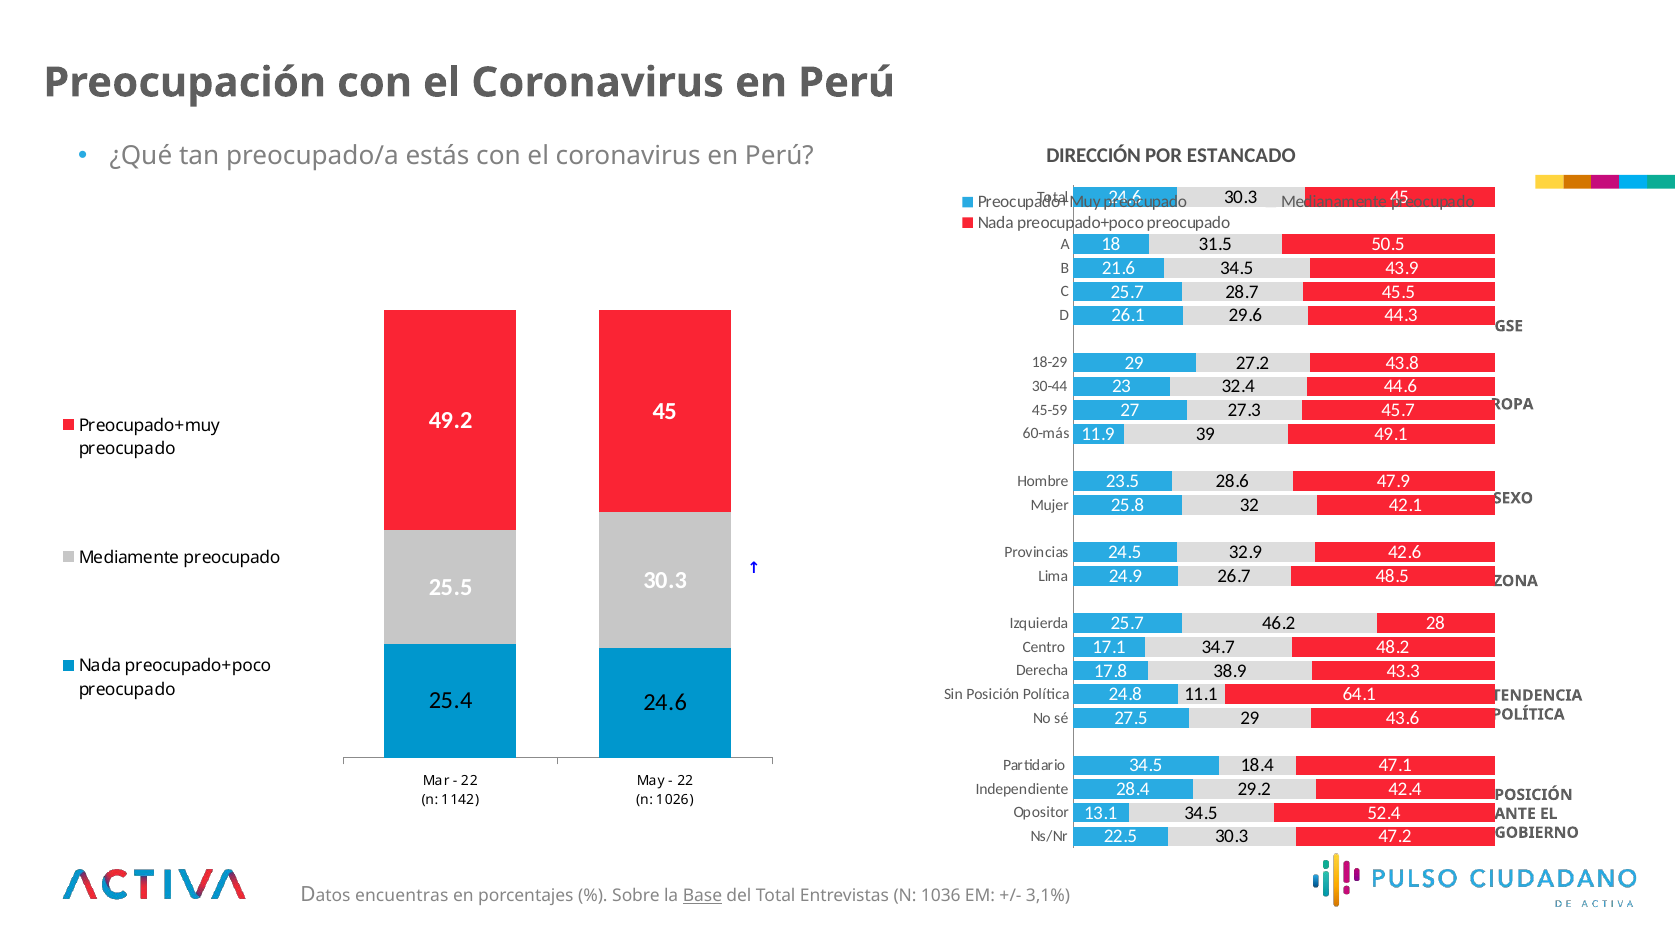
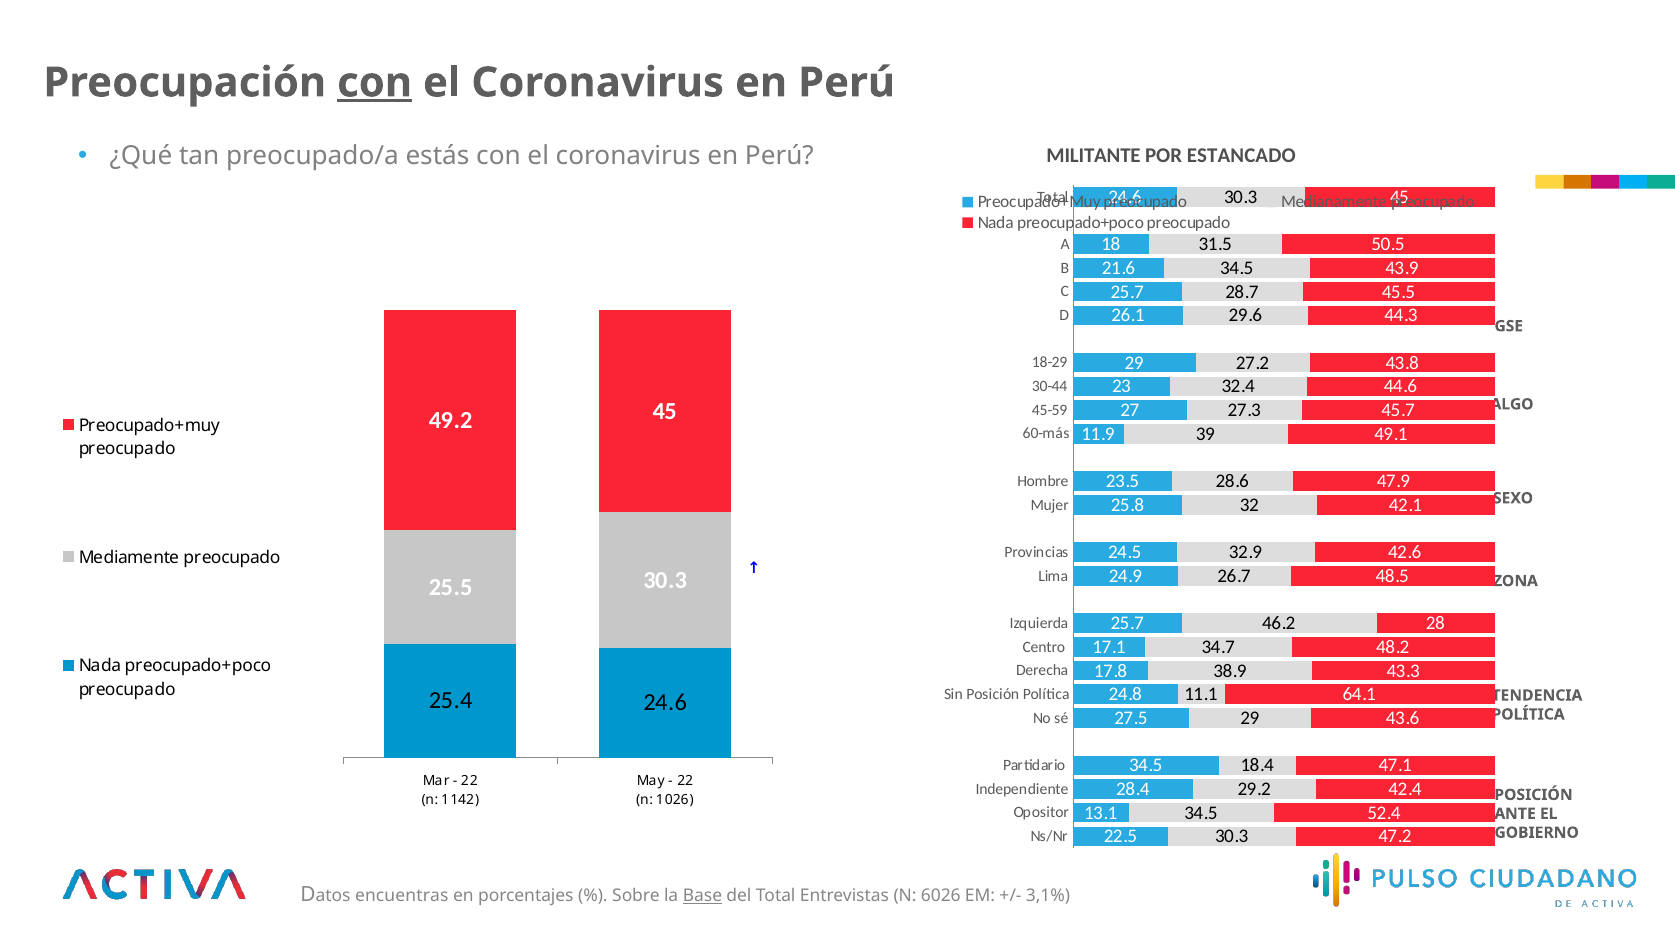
con at (375, 83) underline: none -> present
DIRECCIÓN: DIRECCIÓN -> MILITANTE
ROPA: ROPA -> ALGO
1036: 1036 -> 6026
